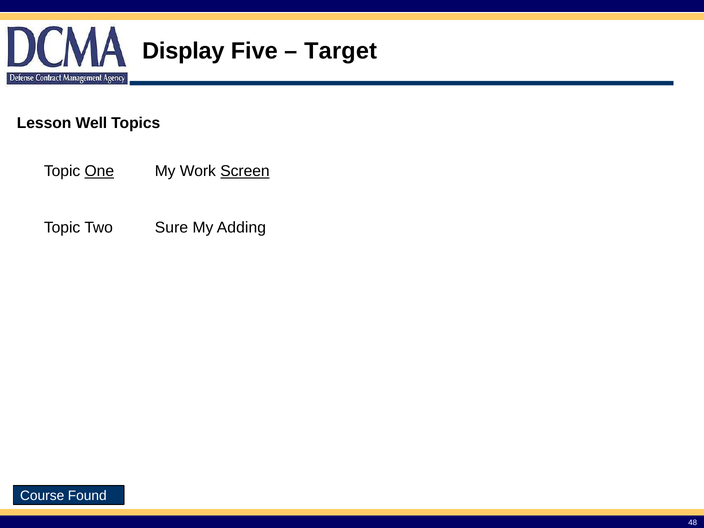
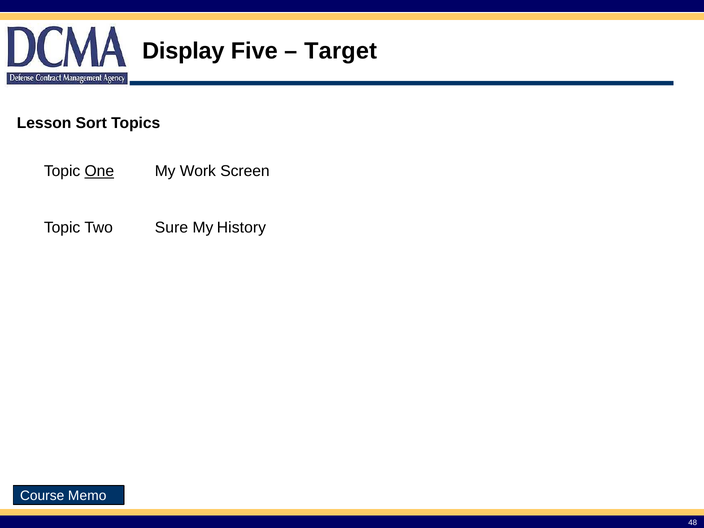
Well: Well -> Sort
Screen underline: present -> none
Adding: Adding -> History
Found: Found -> Memo
